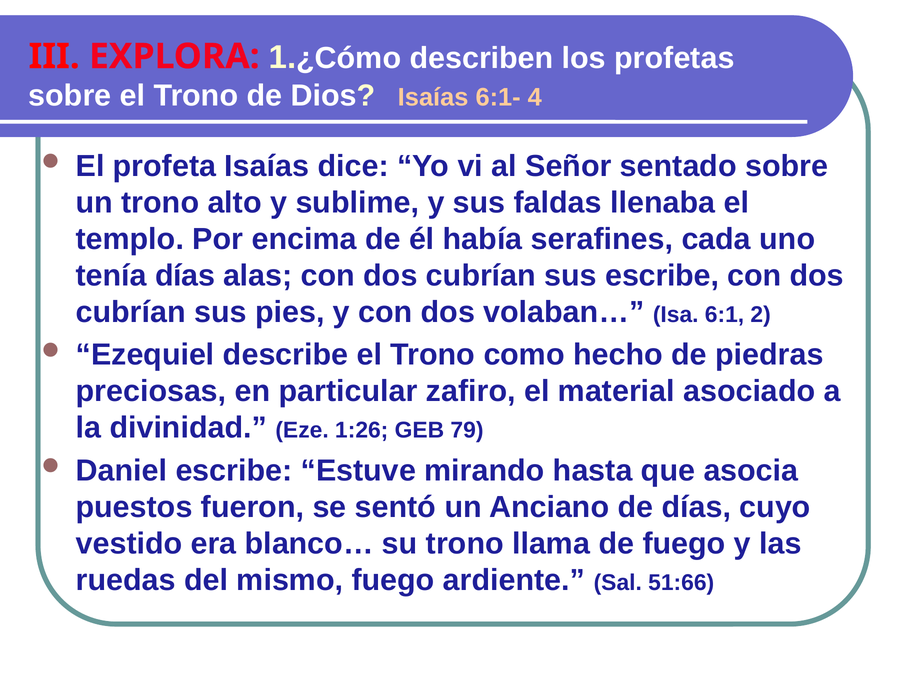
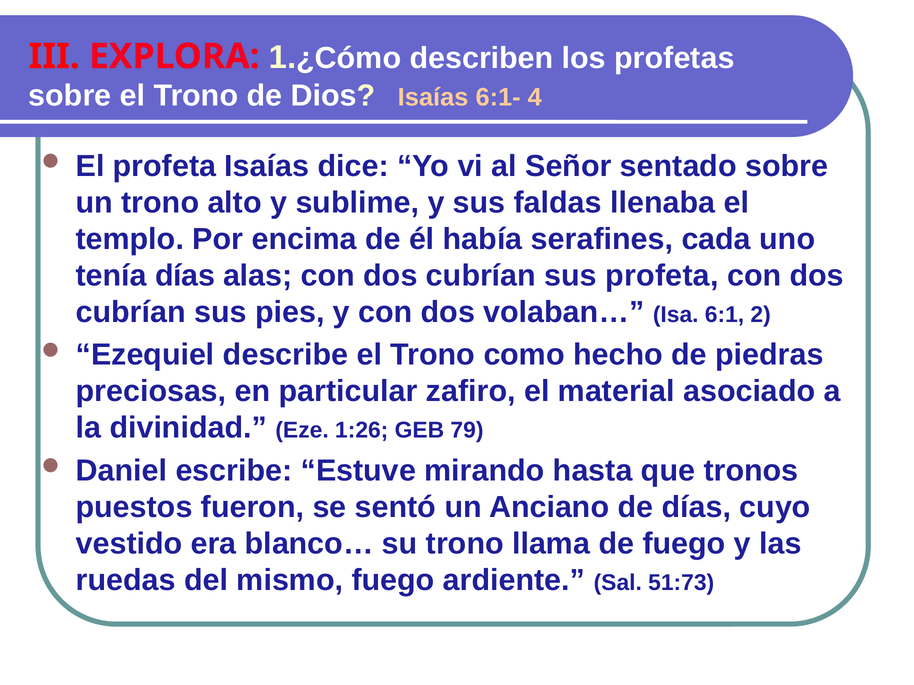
sus escribe: escribe -> profeta
asocia: asocia -> tronos
51:66: 51:66 -> 51:73
